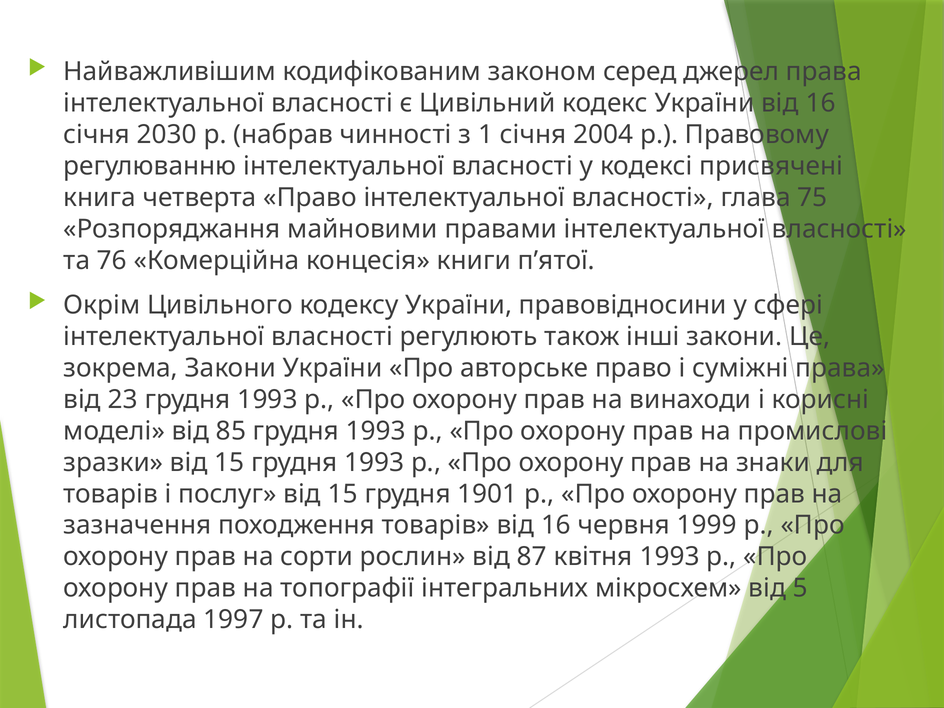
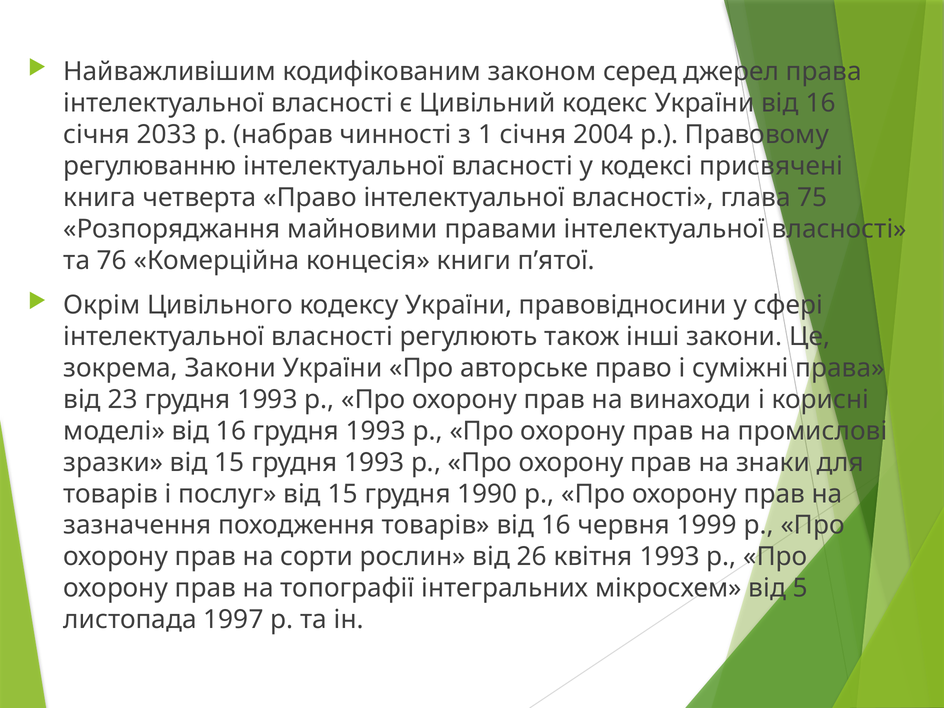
2030: 2030 -> 2033
моделі від 85: 85 -> 16
1901: 1901 -> 1990
87: 87 -> 26
